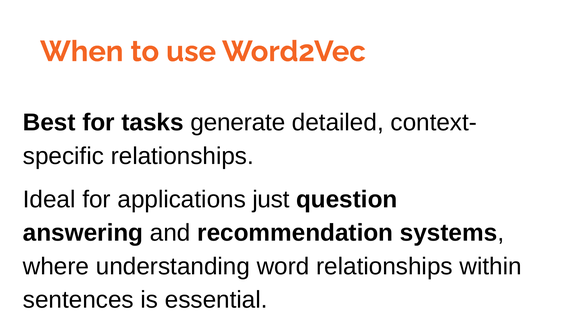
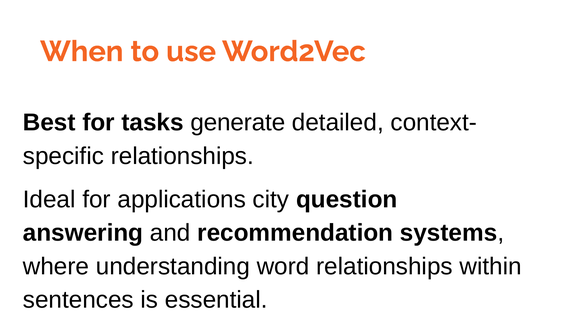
just: just -> city
